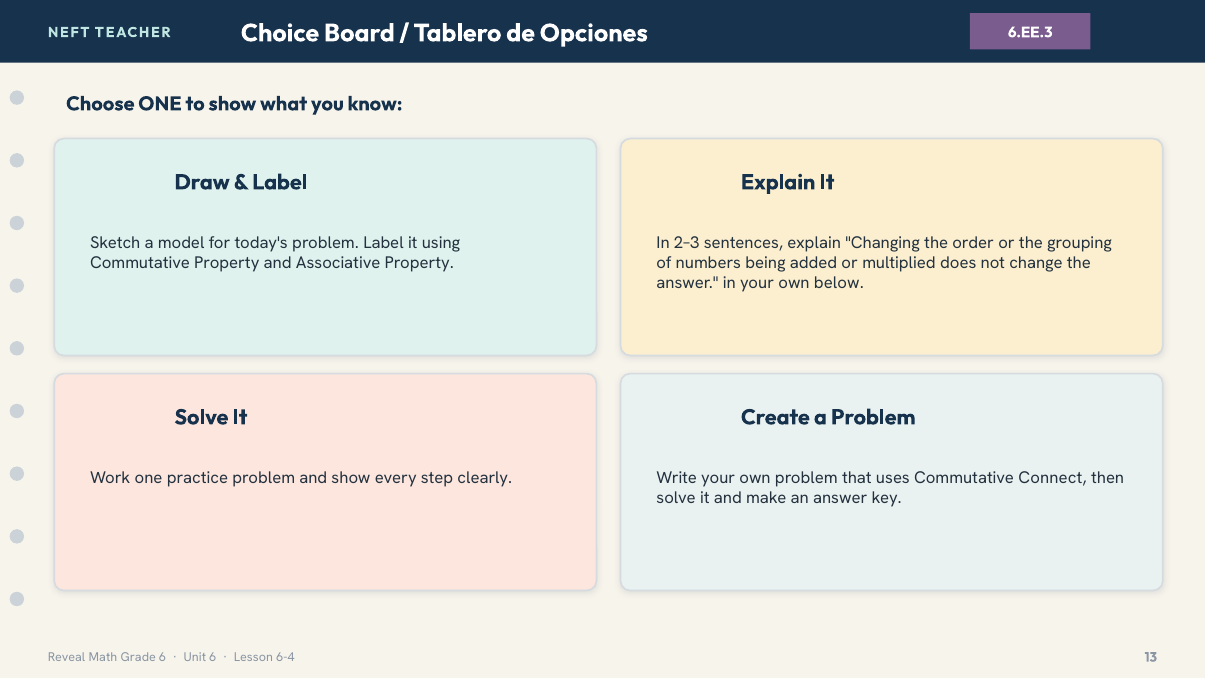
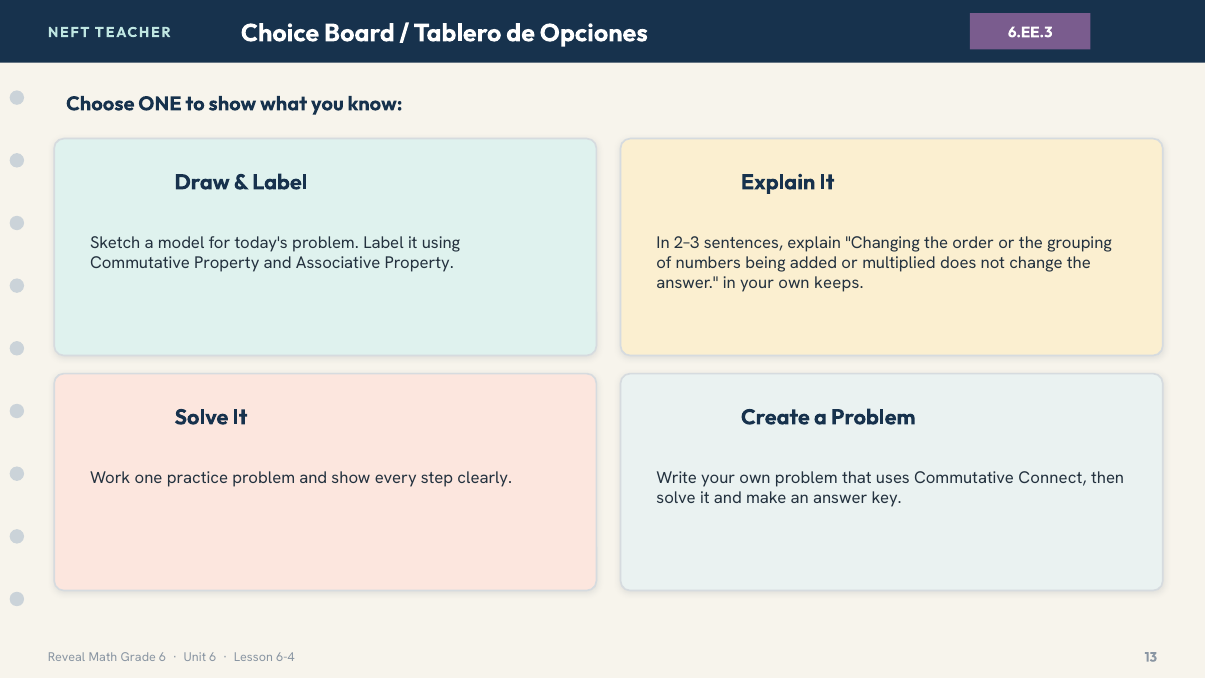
below: below -> keeps
